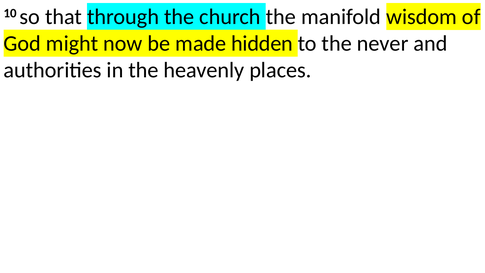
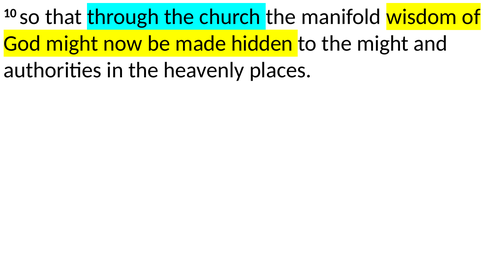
the never: never -> might
